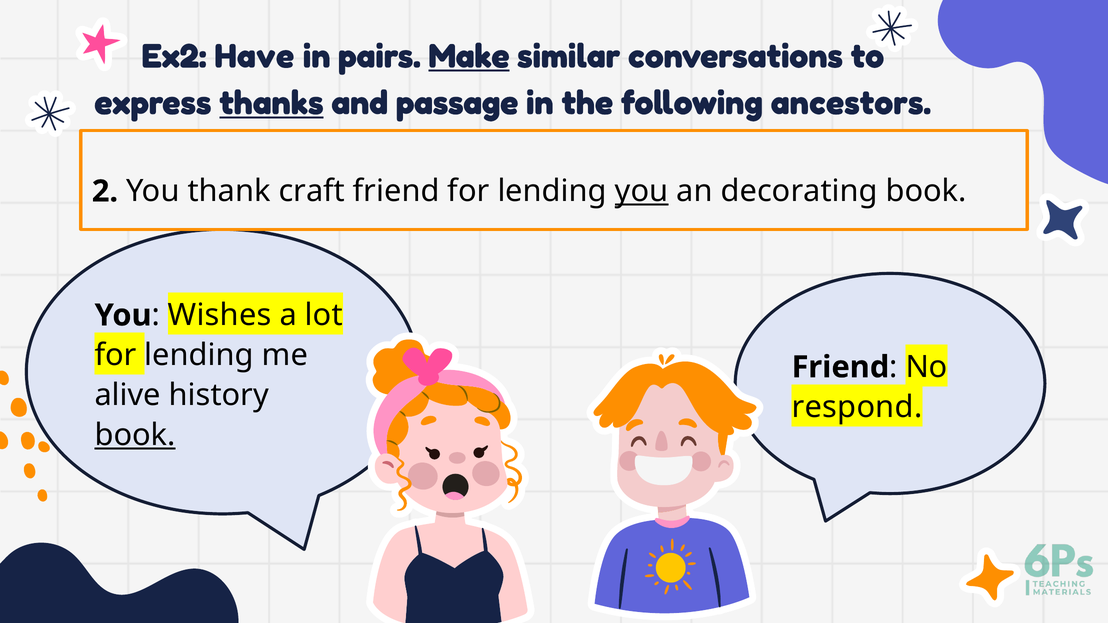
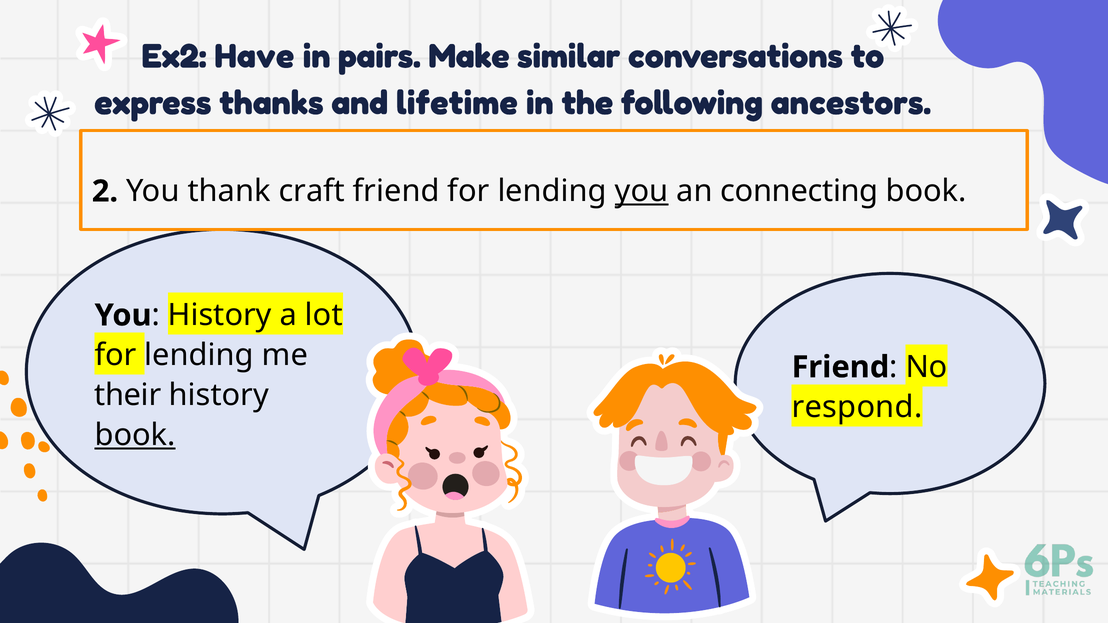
Make underline: present -> none
thanks underline: present -> none
passage: passage -> lifetime
decorating: decorating -> connecting
Wishes at (220, 315): Wishes -> History
alive: alive -> their
